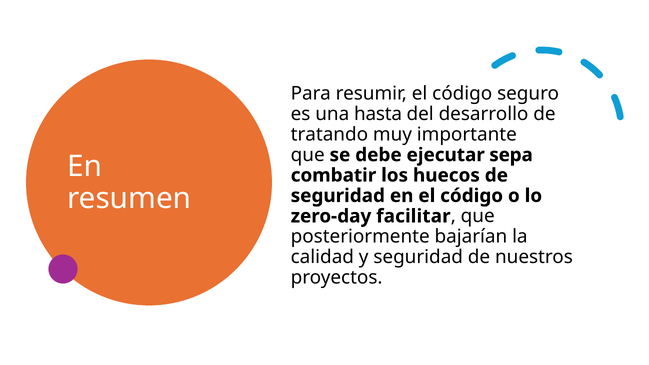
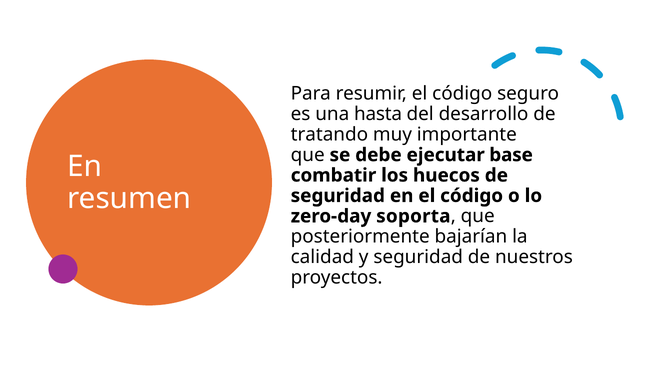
sepa: sepa -> base
facilitar: facilitar -> soporta
